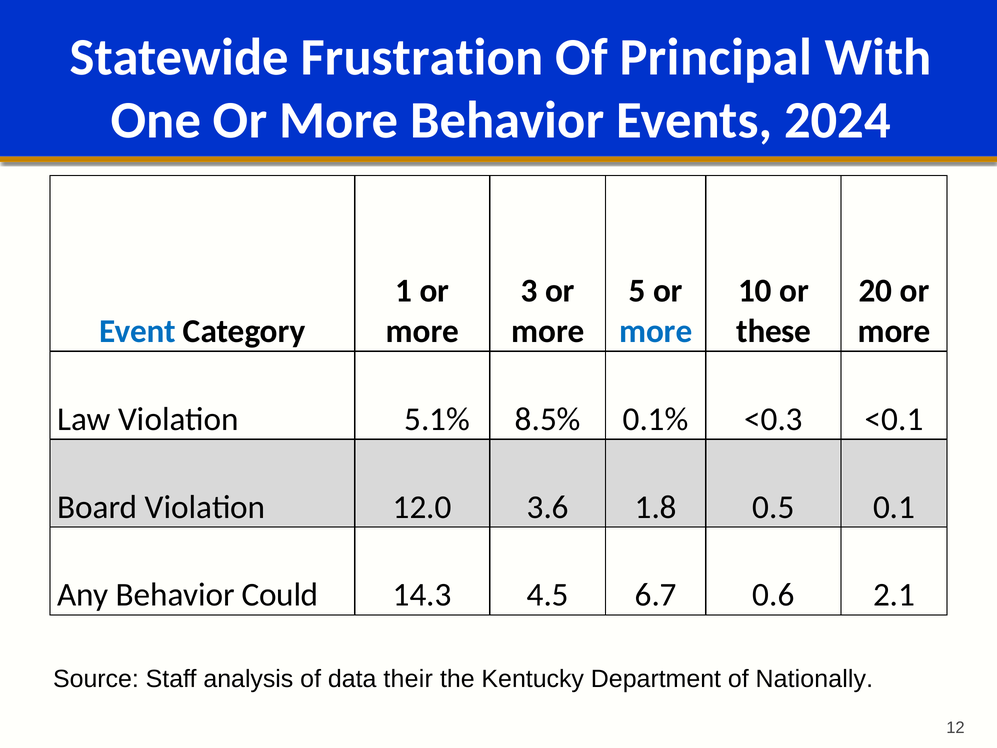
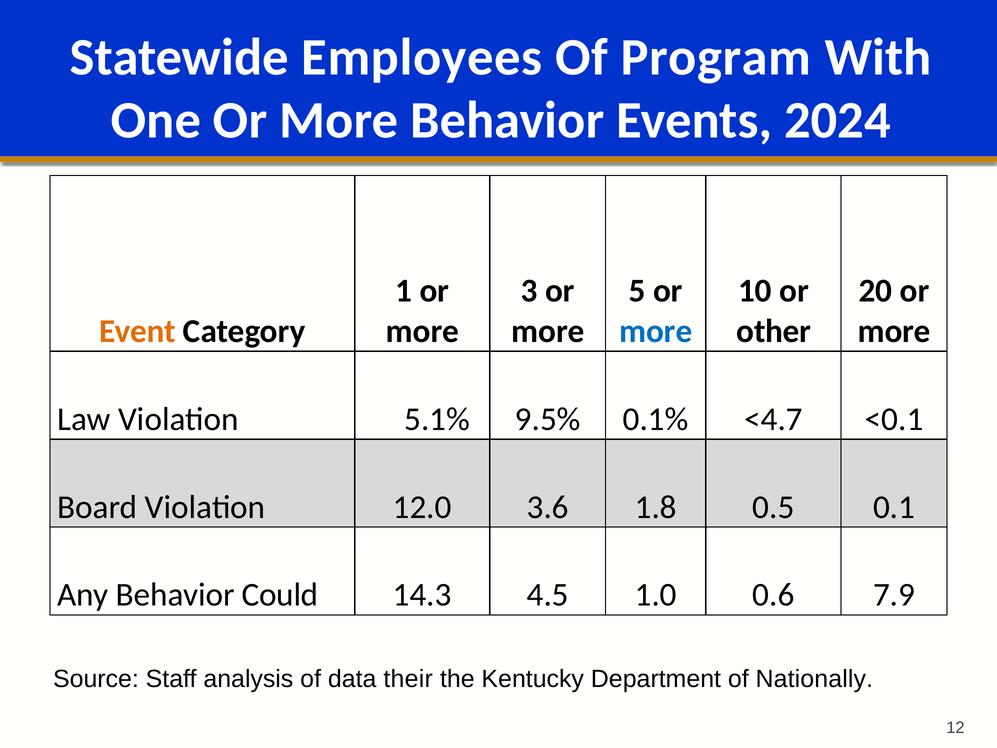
Frustration: Frustration -> Employees
Principal: Principal -> Program
Event colour: blue -> orange
these: these -> other
8.5%: 8.5% -> 9.5%
<0.3: <0.3 -> <4.7
6.7: 6.7 -> 1.0
2.1: 2.1 -> 7.9
